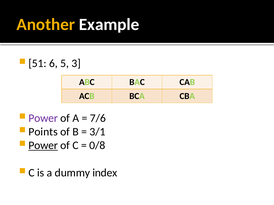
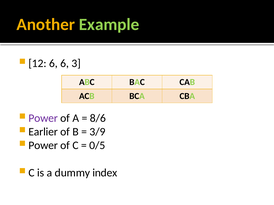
Example colour: white -> light green
51: 51 -> 12
6 5: 5 -> 6
7/6: 7/6 -> 8/6
Points: Points -> Earlier
3/1: 3/1 -> 3/9
Power at (43, 146) underline: present -> none
0/8: 0/8 -> 0/5
